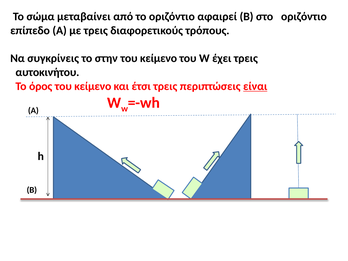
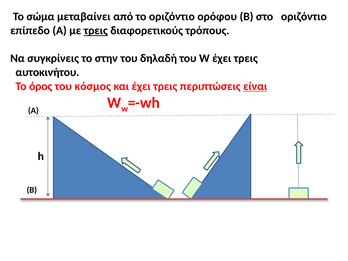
αφαιρεί: αφαιρεί -> ορόφου
τρεις at (96, 31) underline: none -> present
κείμενο at (159, 58): κείμενο -> δηλαδή
κείμενο at (93, 86): κείμενο -> κόσμος
και έτσι: έτσι -> έχει
